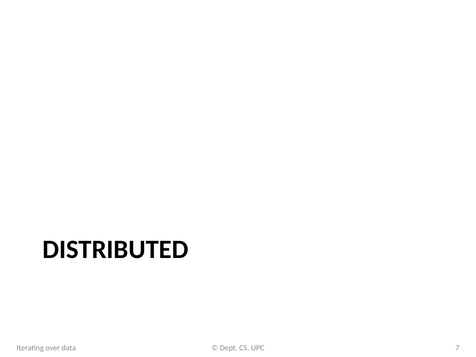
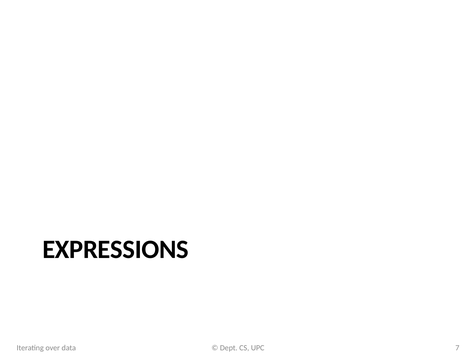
DISTRIBUTED: DISTRIBUTED -> EXPRESSIONS
